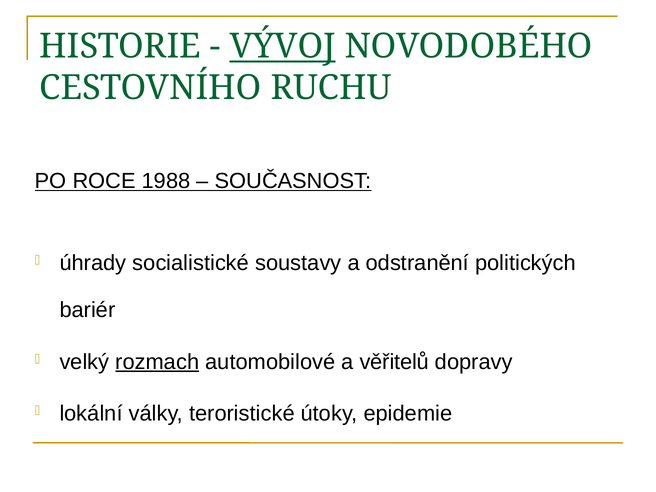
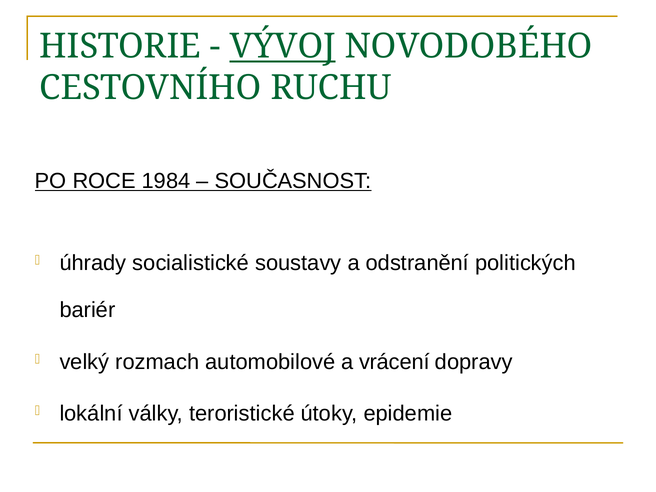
1988: 1988 -> 1984
rozmach underline: present -> none
věřitelů: věřitelů -> vrácení
